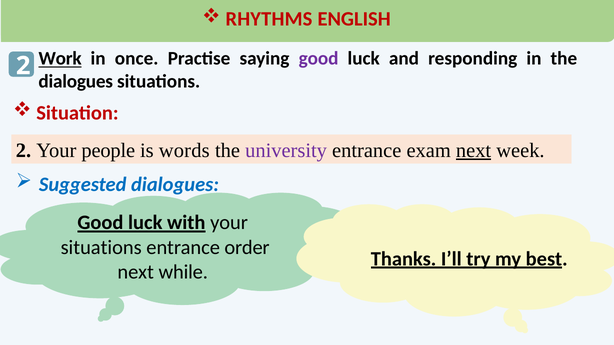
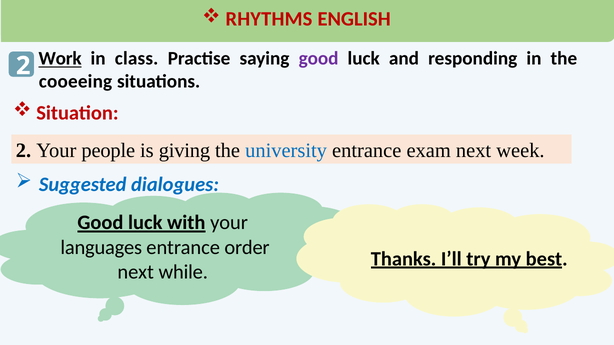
once: once -> class
dialogues at (76, 82): dialogues -> cooeeing
words: words -> giving
university colour: purple -> blue
next at (474, 151) underline: present -> none
situations at (101, 248): situations -> languages
